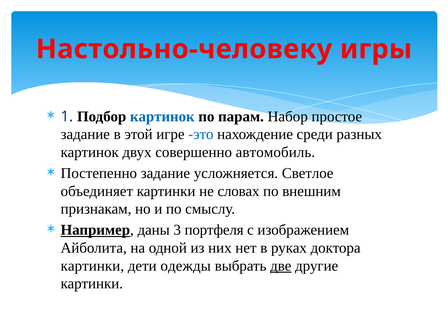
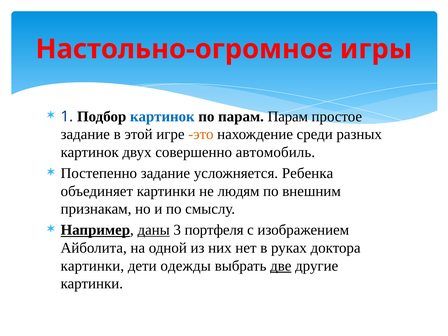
Настольно-человеку: Настольно-человеку -> Настольно-огромное
парам Набор: Набор -> Парам
это colour: blue -> orange
Светлое: Светлое -> Ребенка
словах: словах -> людям
даны underline: none -> present
